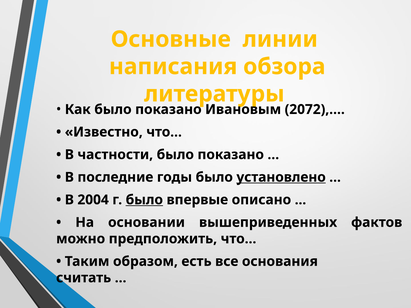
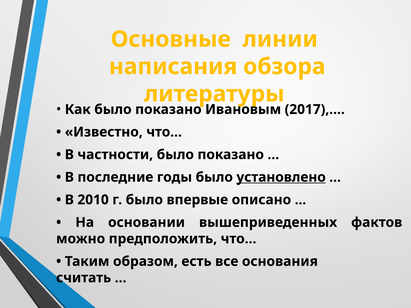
2072),…: 2072),… -> 2017),…
2004: 2004 -> 2010
было at (144, 200) underline: present -> none
